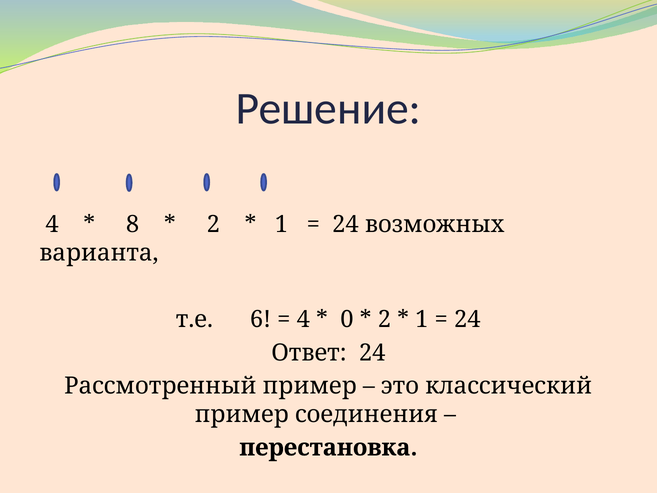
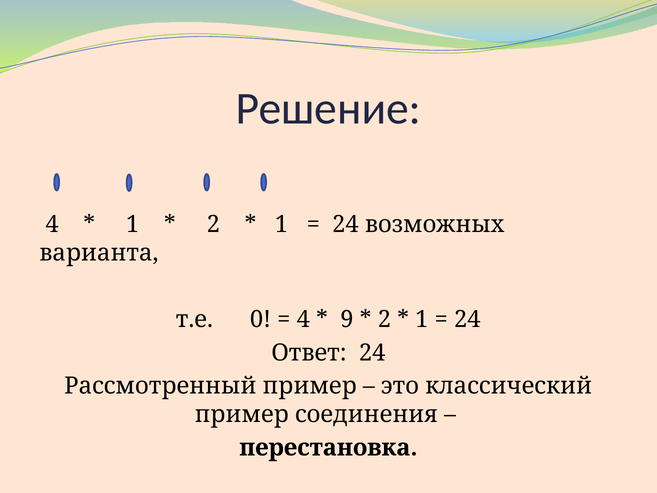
8 at (133, 225): 8 -> 1
6: 6 -> 0
0: 0 -> 9
